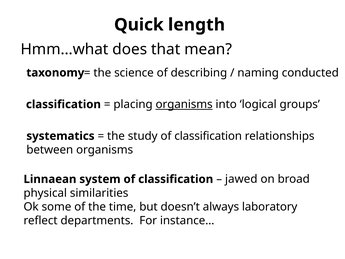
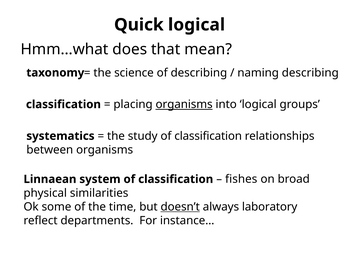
Quick length: length -> logical
naming conducted: conducted -> describing
jawed: jawed -> fishes
doesn’t underline: none -> present
